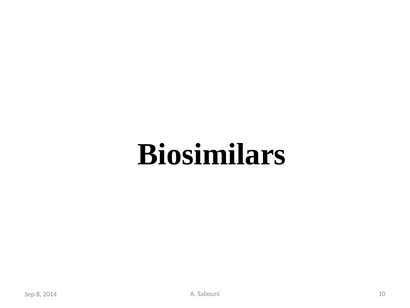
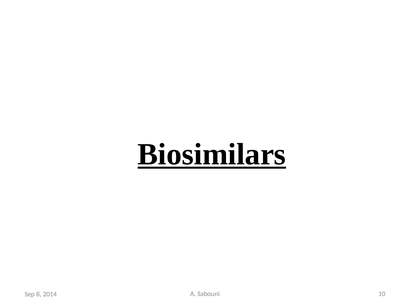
Biosimilars underline: none -> present
